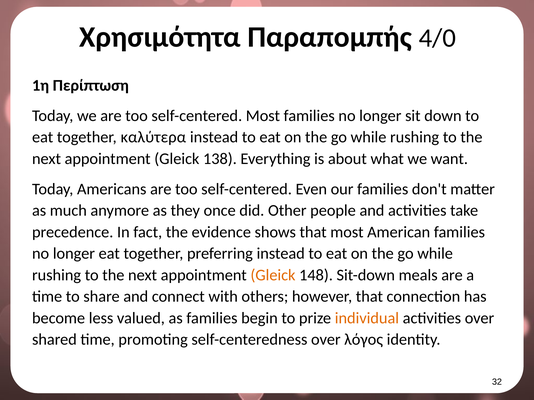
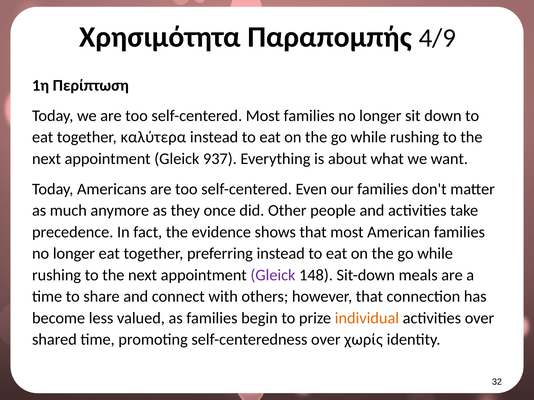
4/0: 4/0 -> 4/9
138: 138 -> 937
Gleick at (273, 275) colour: orange -> purple
λόγος: λόγος -> χωρίς
